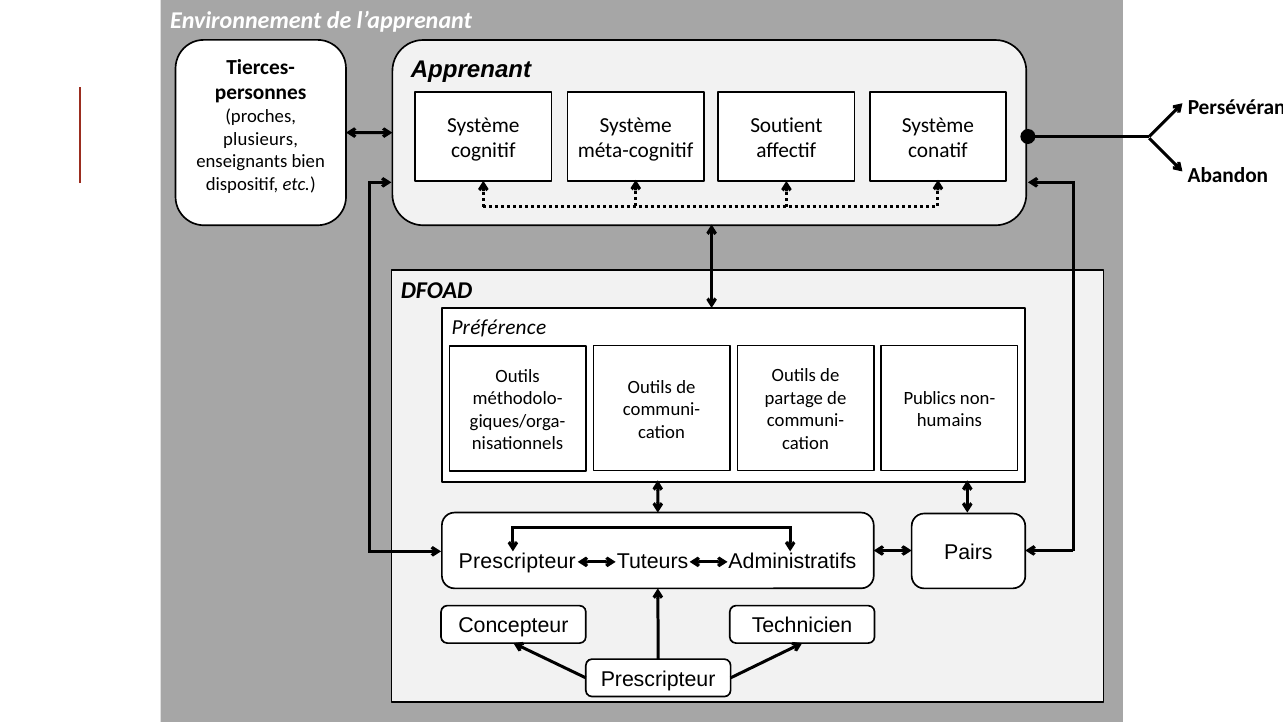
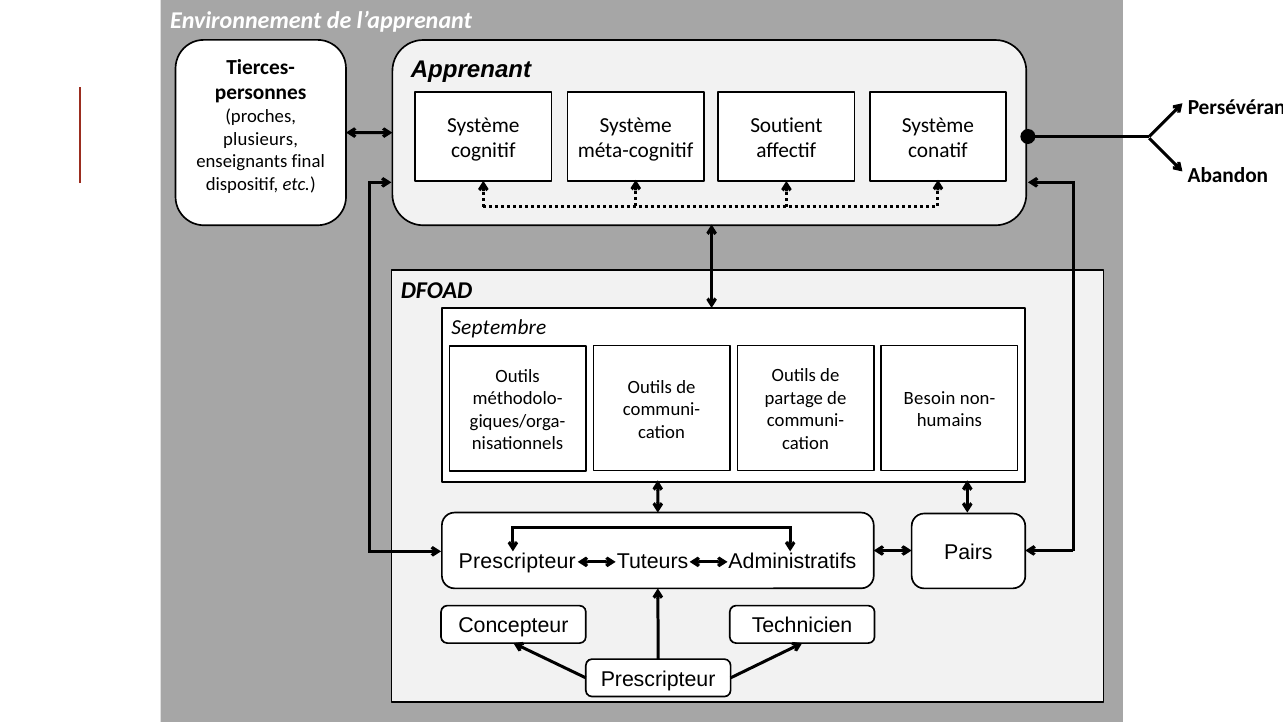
bien: bien -> final
Préférence: Préférence -> Septembre
Publics: Publics -> Besoin
